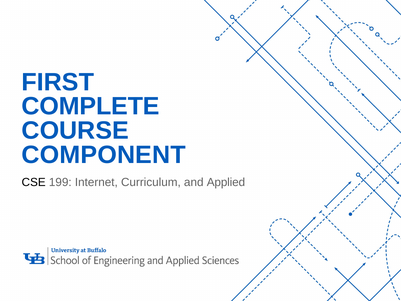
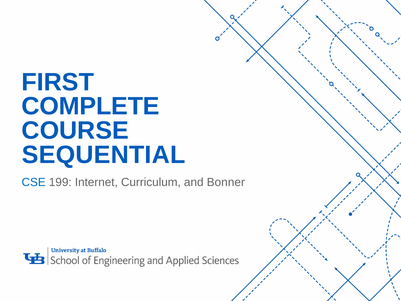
COMPONENT: COMPONENT -> SEQUENTIAL
CSE colour: black -> blue
Applied: Applied -> Bonner
